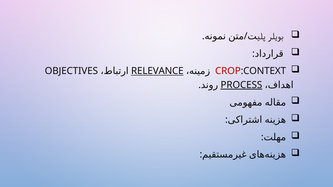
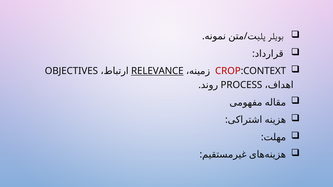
PROCESS underline: present -> none
